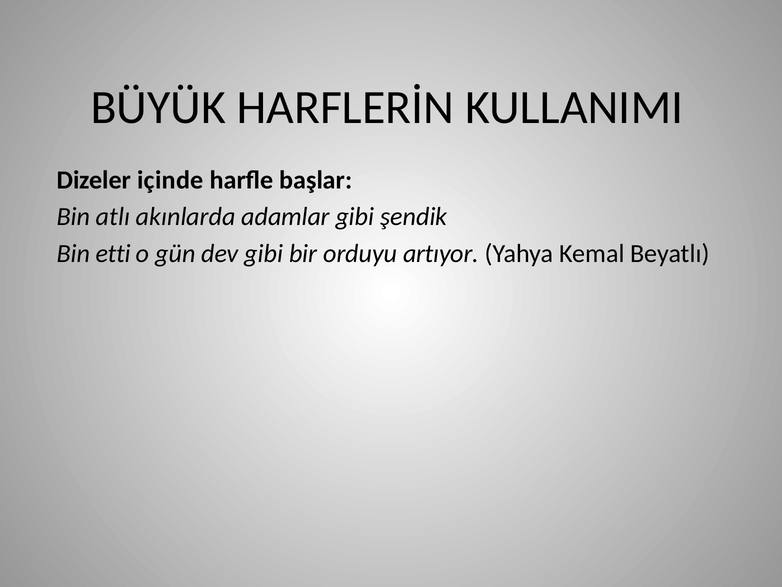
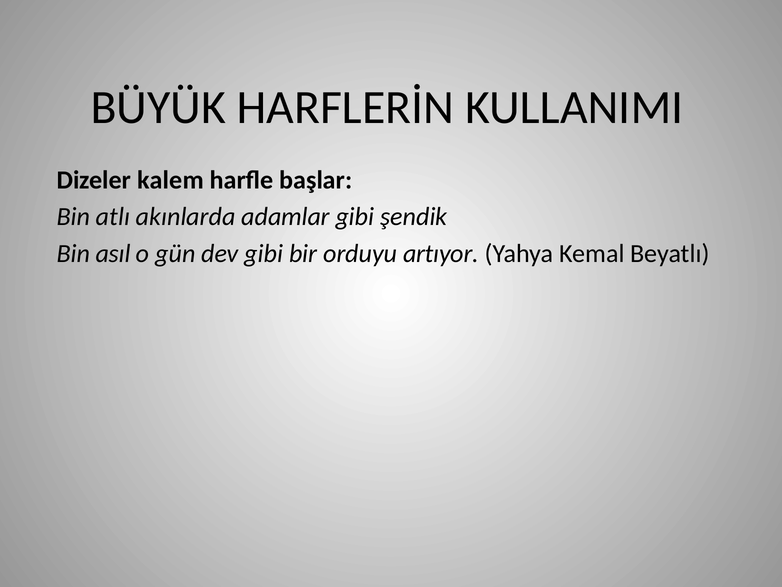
içinde: içinde -> kalem
etti: etti -> asıl
